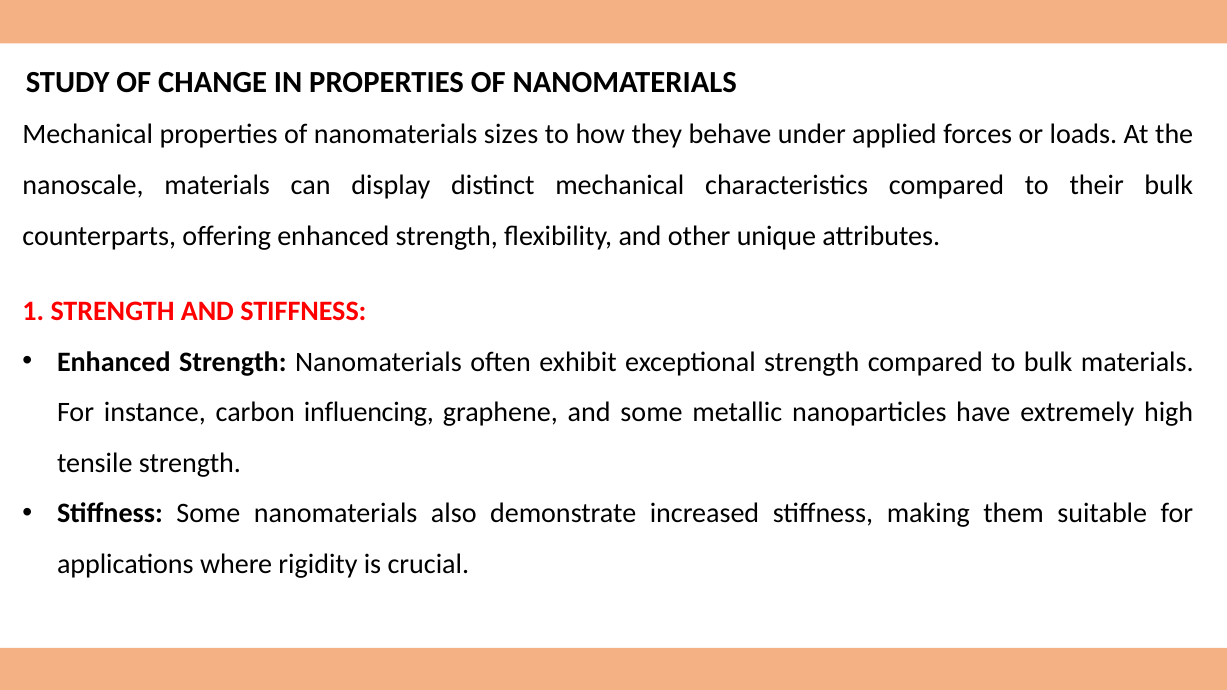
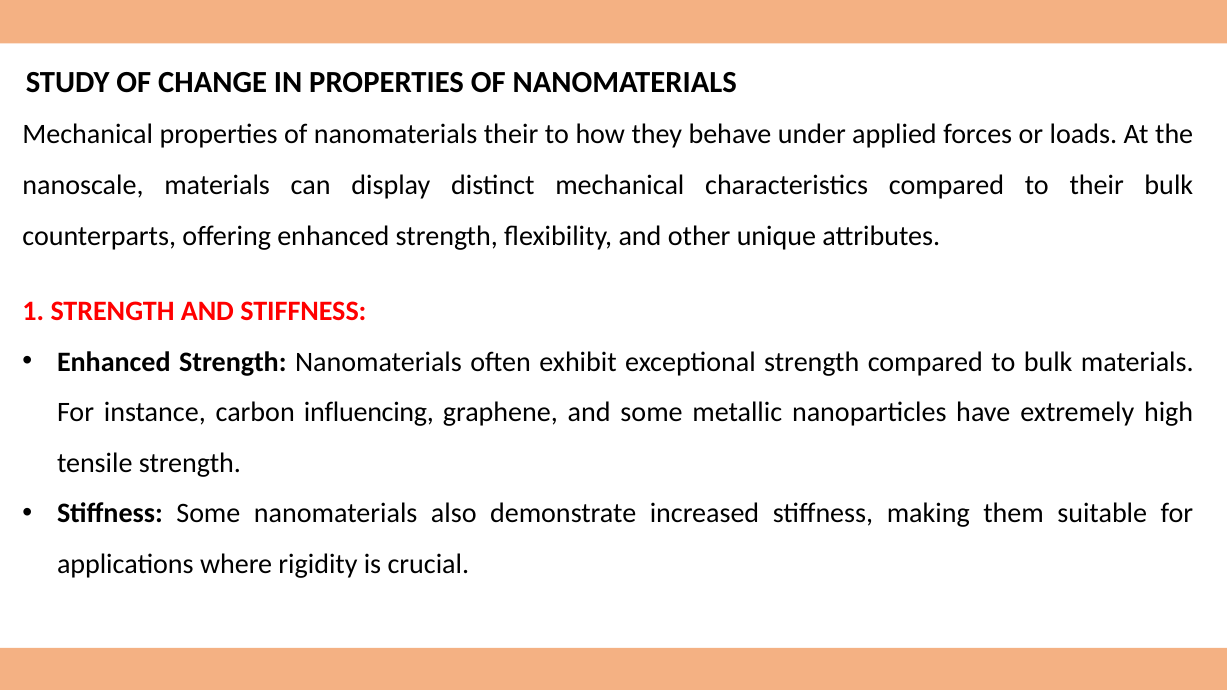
nanomaterials sizes: sizes -> their
